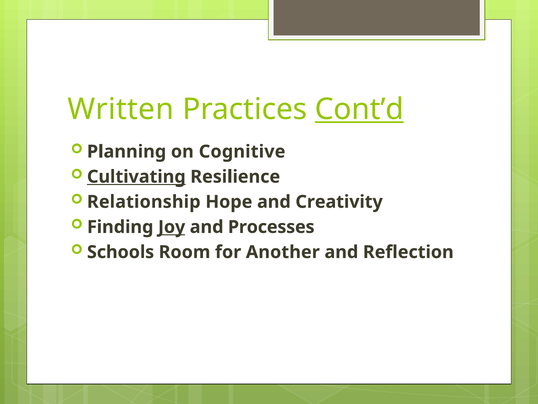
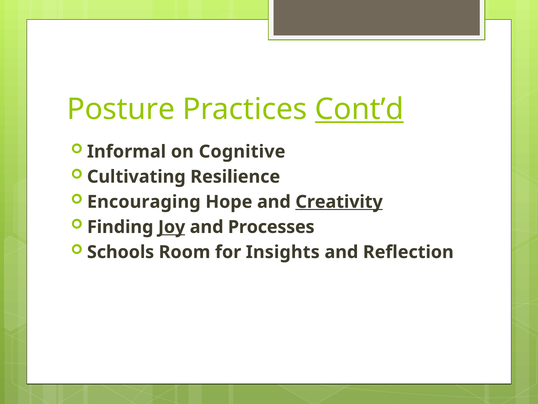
Written: Written -> Posture
Planning: Planning -> Informal
Cultivating underline: present -> none
Relationship: Relationship -> Encouraging
Creativity underline: none -> present
Another: Another -> Insights
